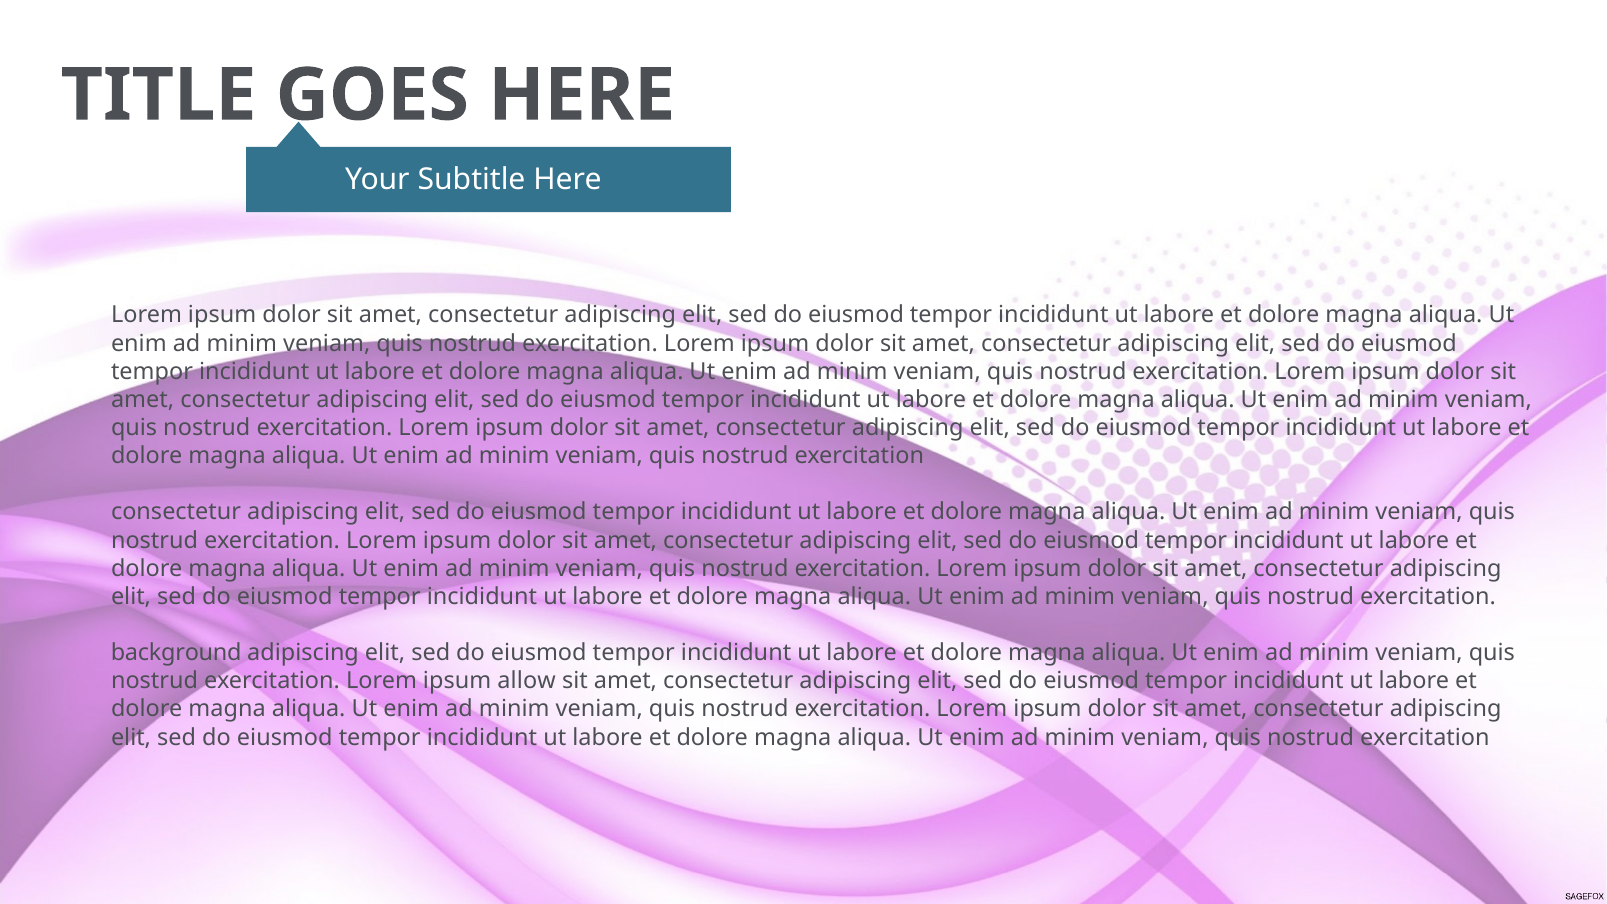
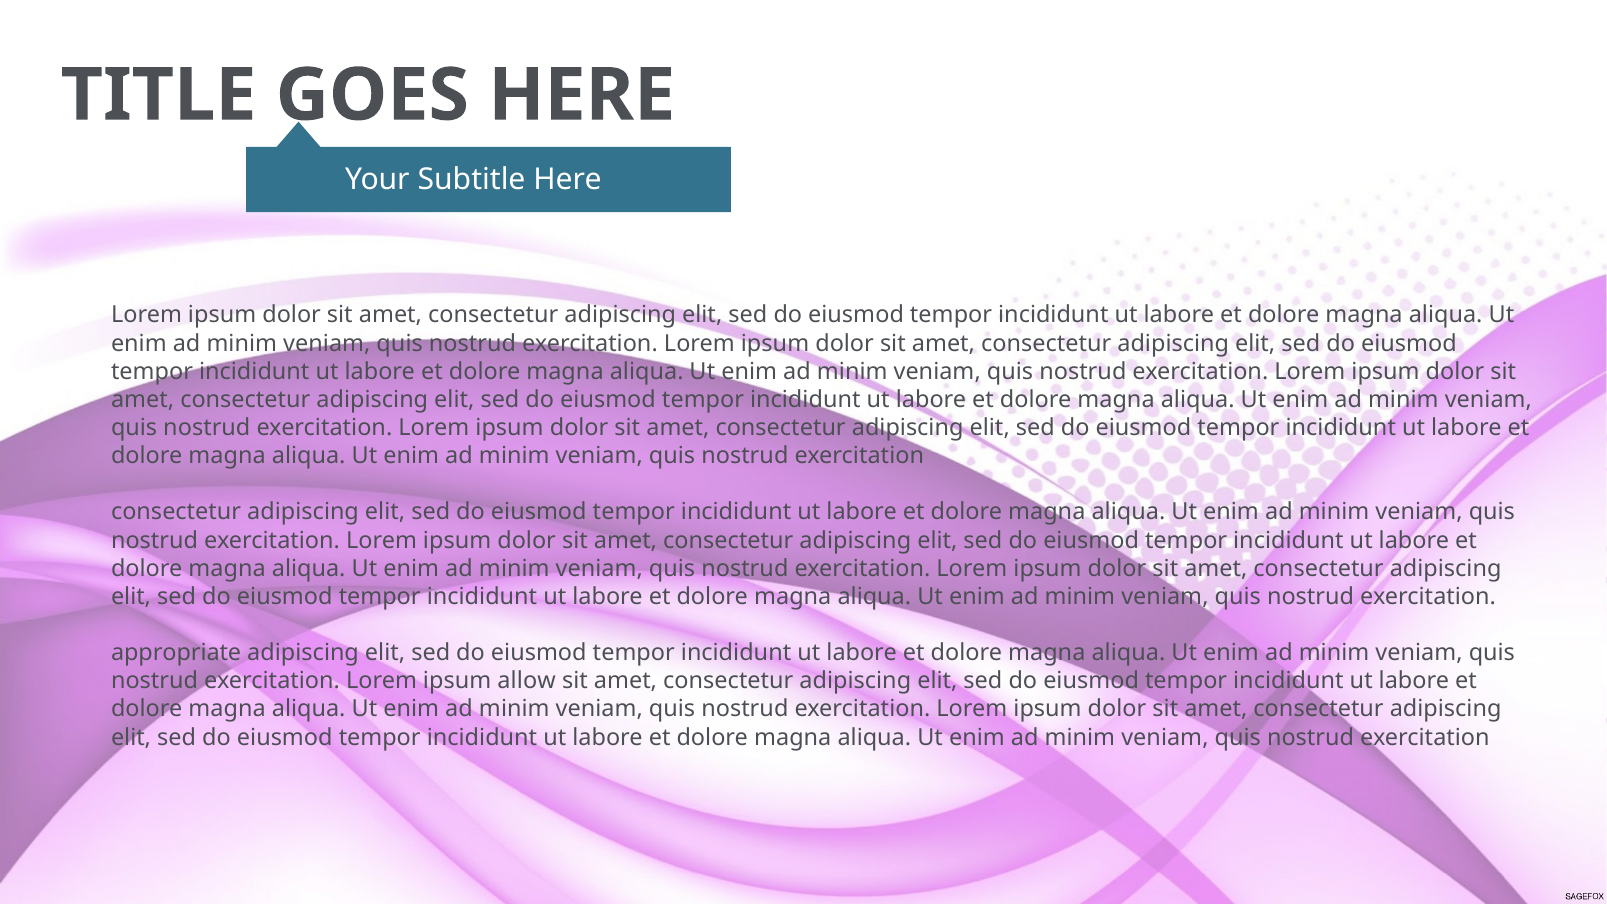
background: background -> appropriate
